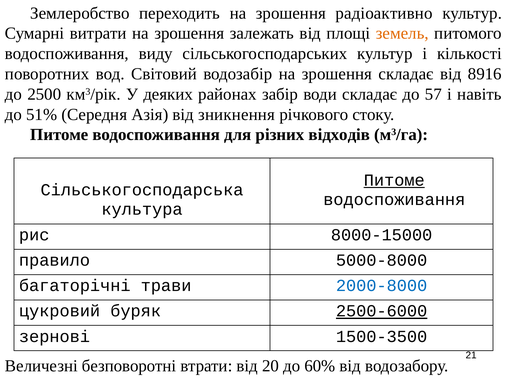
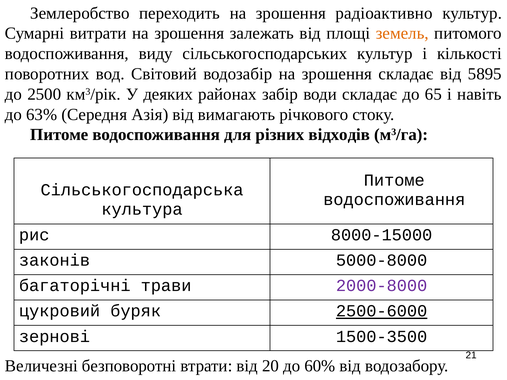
8916: 8916 -> 5895
57: 57 -> 65
51%: 51% -> 63%
зникнення: зникнення -> вимагають
Питоме at (394, 180) underline: present -> none
правило: правило -> законів
2000-8000 colour: blue -> purple
